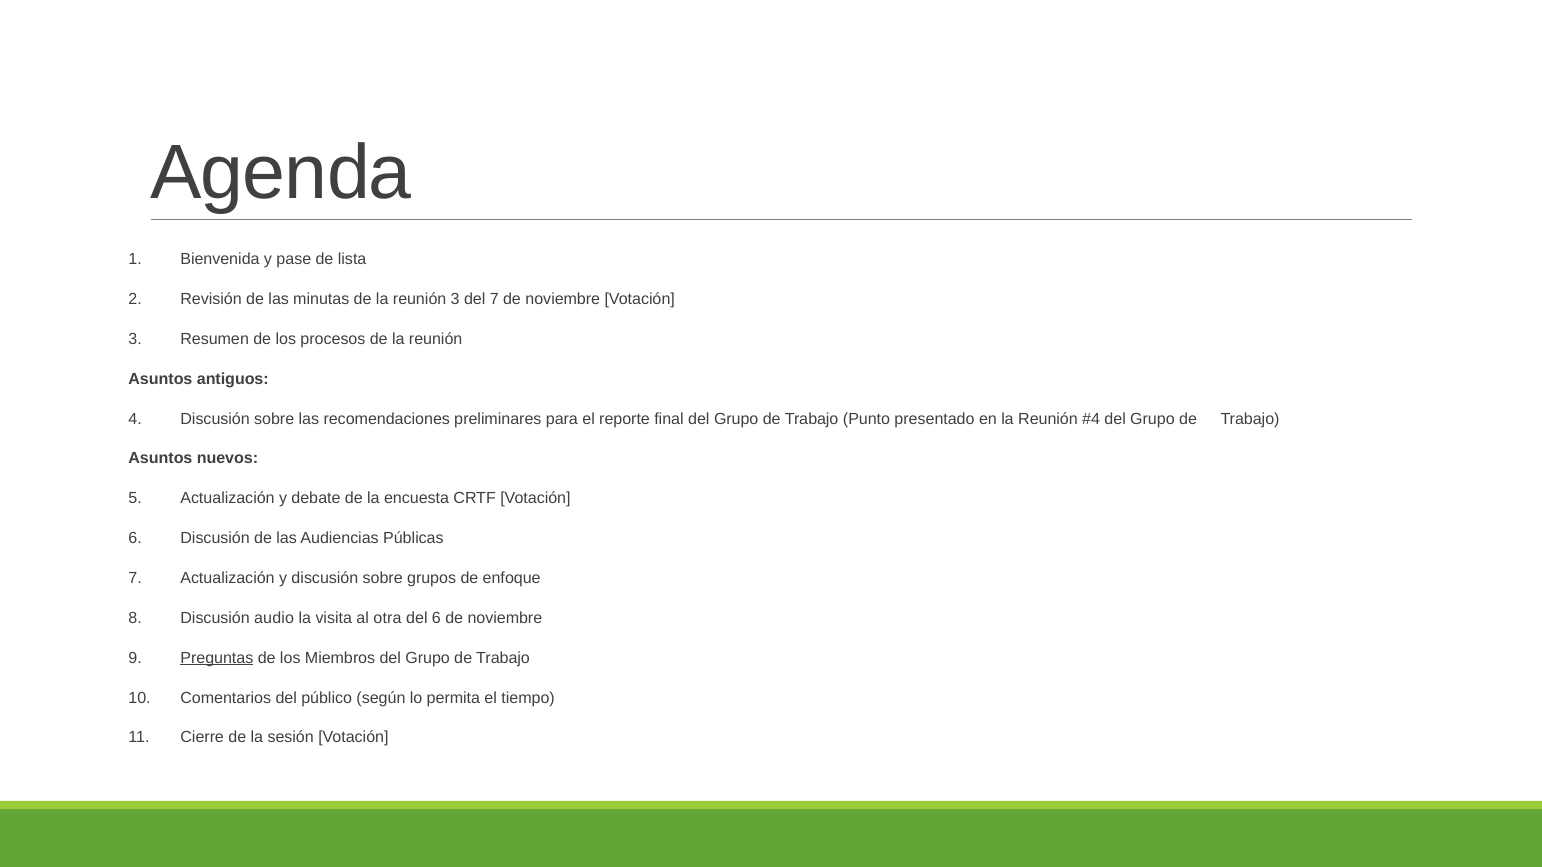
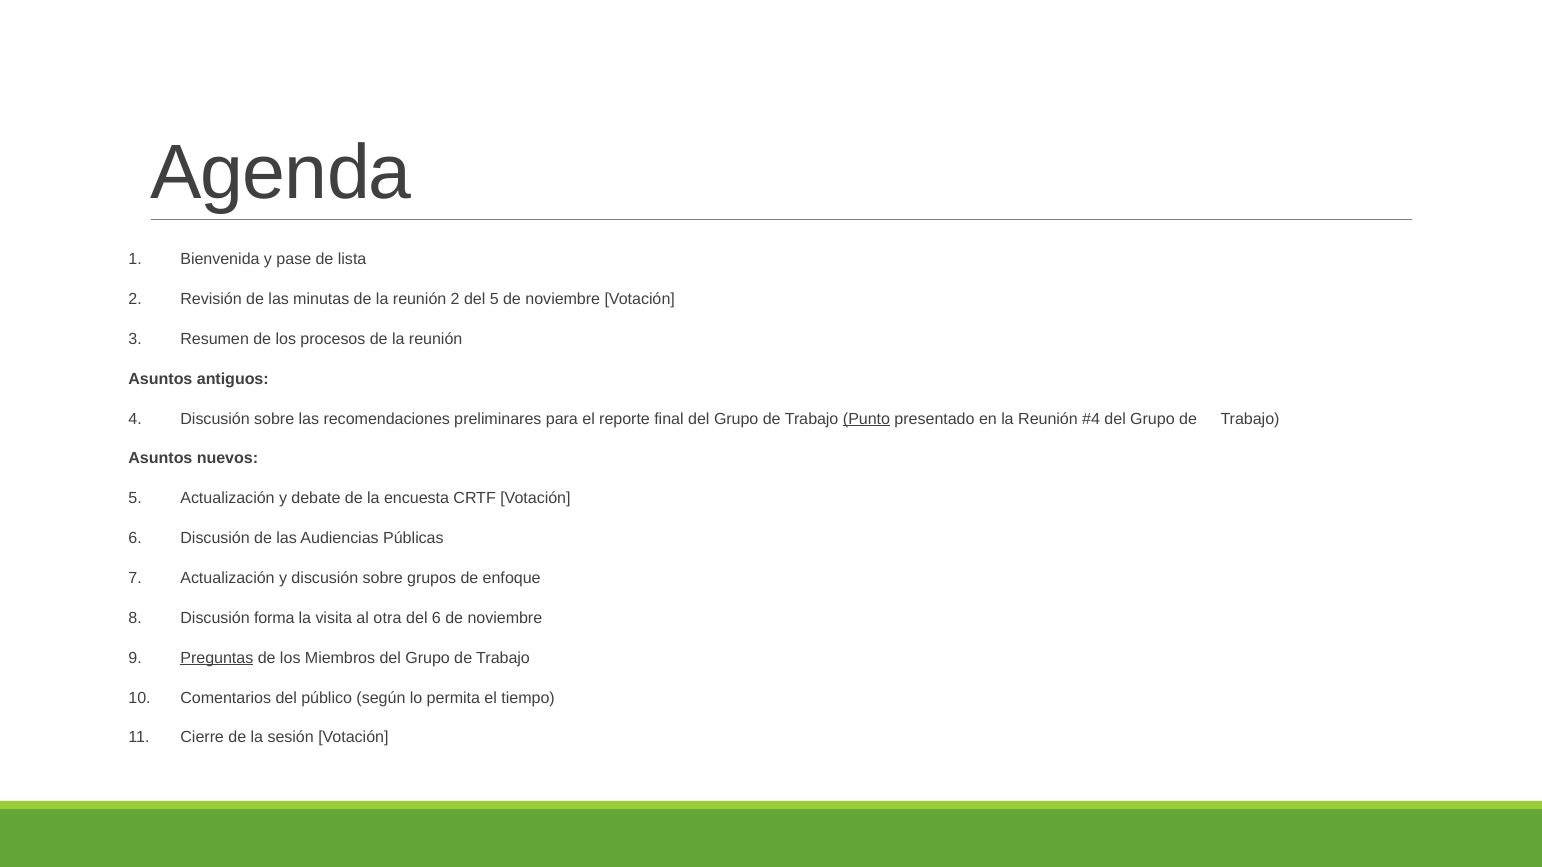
reunión 3: 3 -> 2
del 7: 7 -> 5
Punto underline: none -> present
audio: audio -> forma
